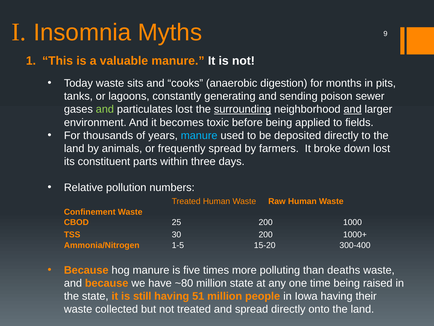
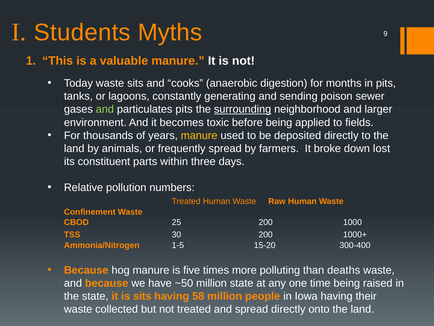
Insomnia: Insomnia -> Students
particulates lost: lost -> pits
and at (353, 109) underline: present -> none
manure at (199, 135) colour: light blue -> yellow
~80: ~80 -> ~50
is still: still -> sits
51: 51 -> 58
